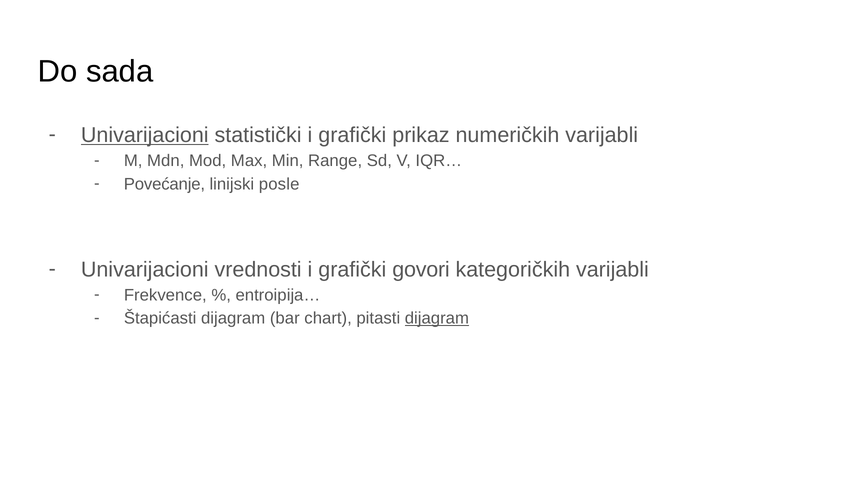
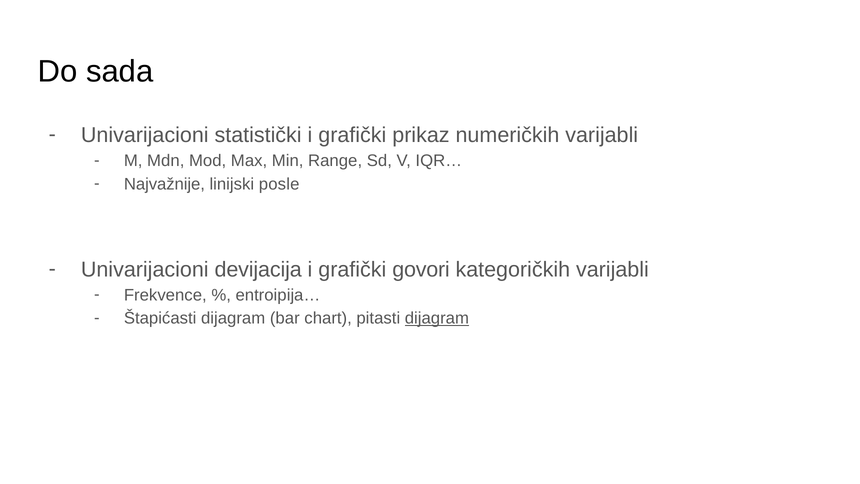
Univarijacioni at (145, 135) underline: present -> none
Povećanje: Povećanje -> Najvažnije
vrednosti: vrednosti -> devijacija
